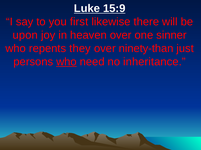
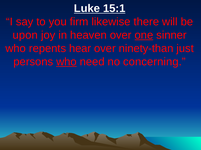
15:9: 15:9 -> 15:1
first: first -> firm
one underline: none -> present
they: they -> hear
inheritance: inheritance -> concerning
